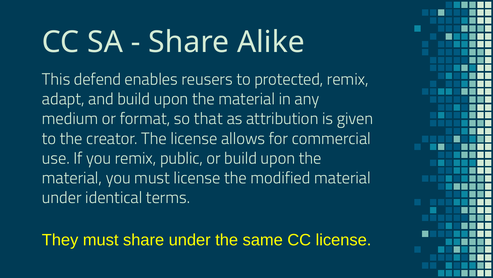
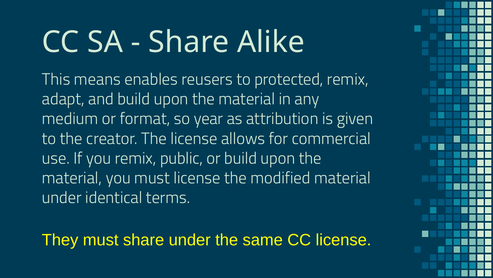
defend: defend -> means
that: that -> year
